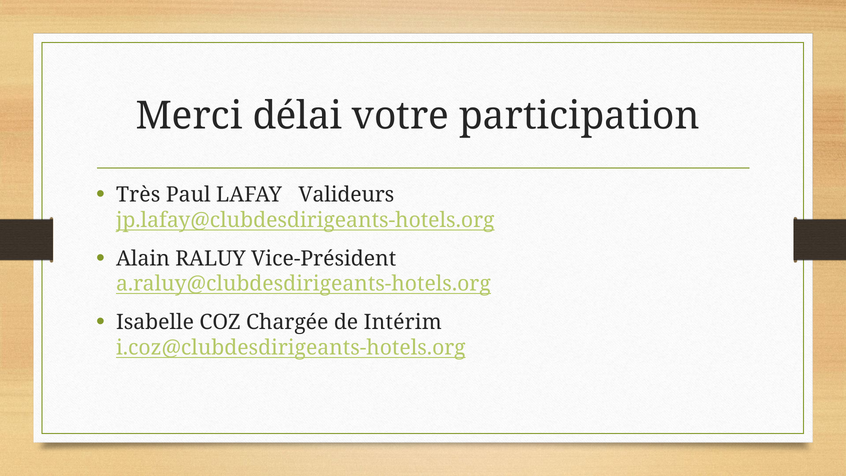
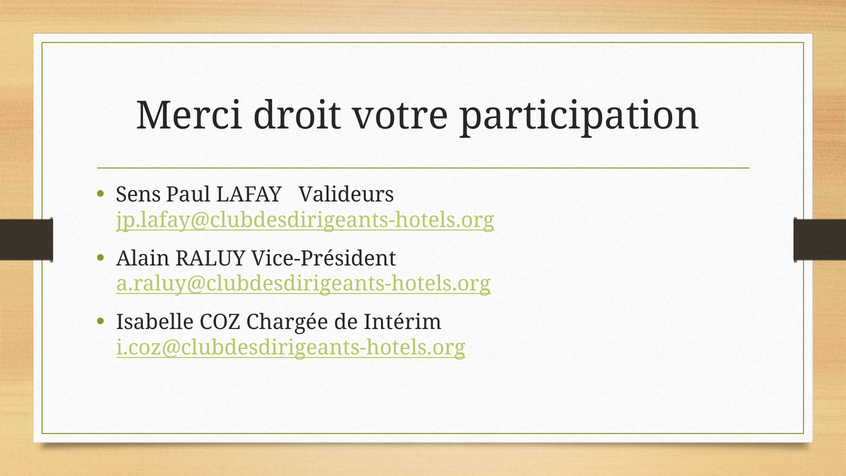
délai: délai -> droit
Très: Très -> Sens
